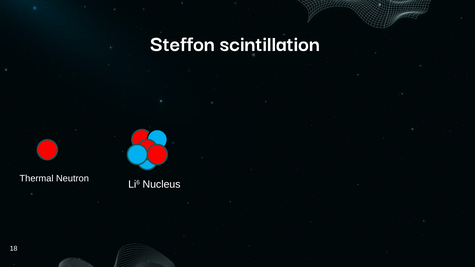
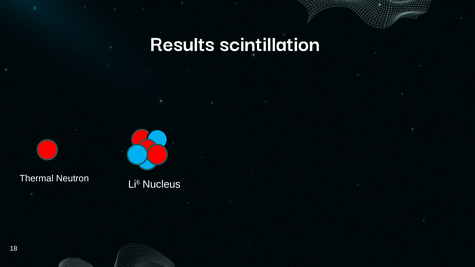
Steffon: Steffon -> Results
